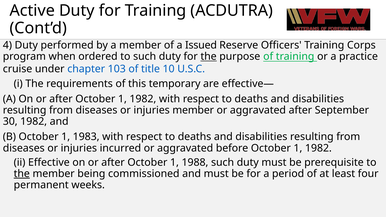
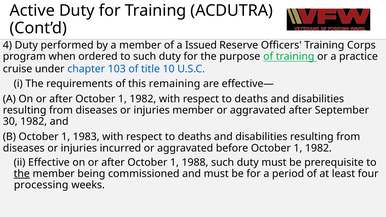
the at (209, 57) underline: present -> none
temporary: temporary -> remaining
permanent: permanent -> processing
